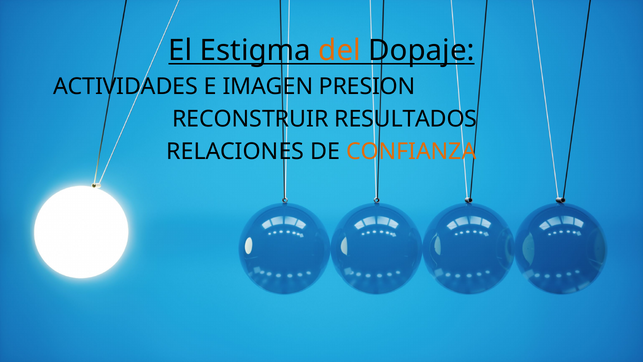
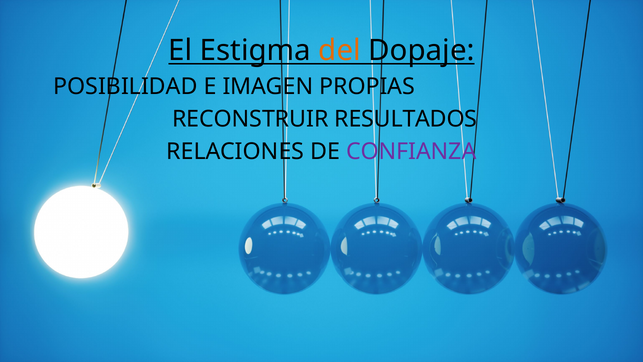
ACTIVIDADES: ACTIVIDADES -> POSIBILIDAD
PRESION: PRESION -> PROPIAS
CONFIANZA colour: orange -> purple
